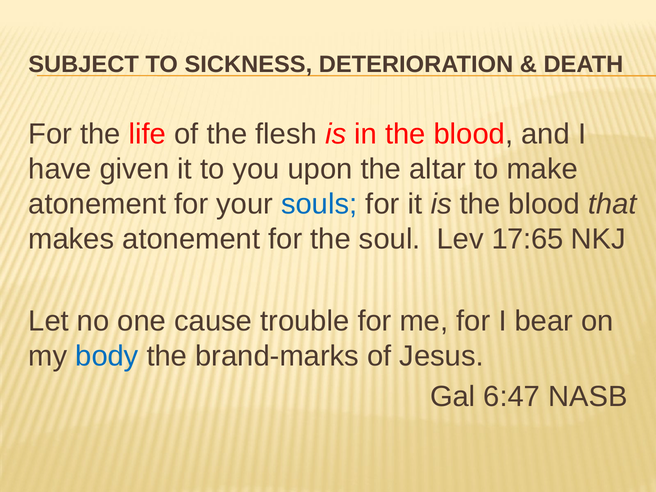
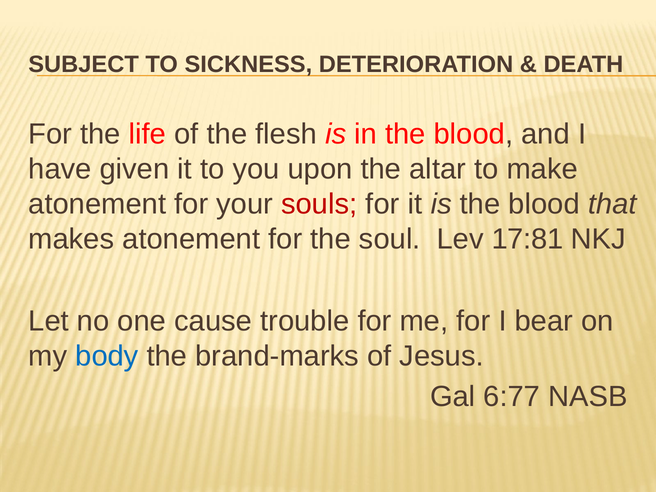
souls colour: blue -> red
17:65: 17:65 -> 17:81
6:47: 6:47 -> 6:77
